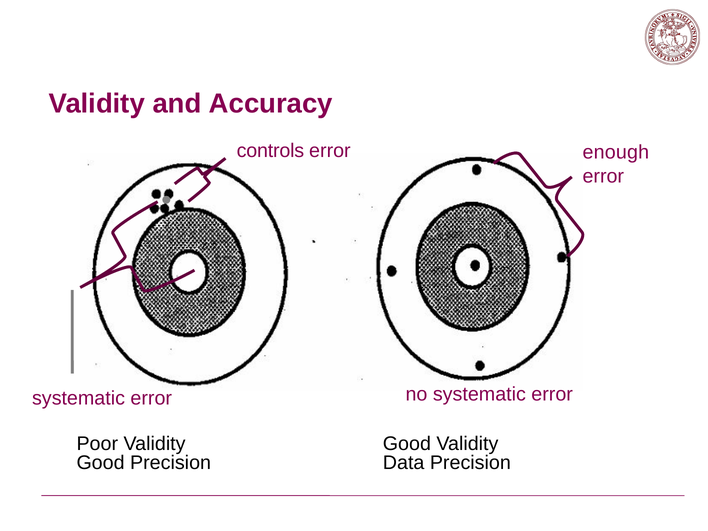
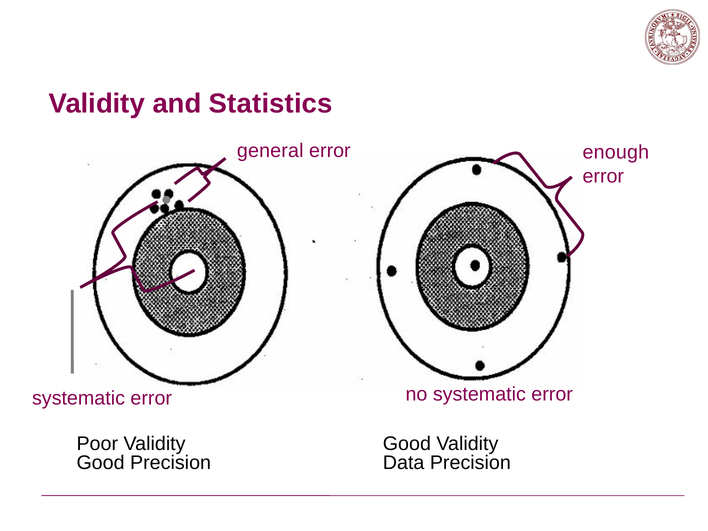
Accuracy: Accuracy -> Statistics
controls: controls -> general
